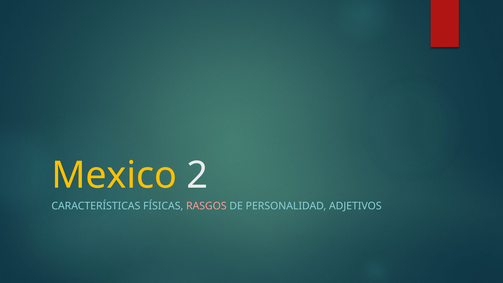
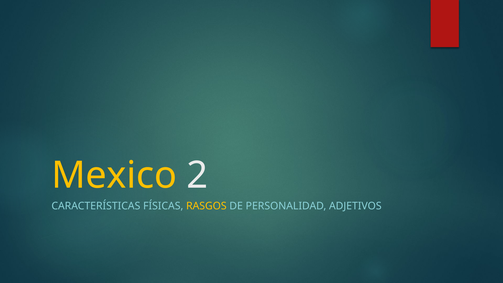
RASGOS colour: pink -> yellow
